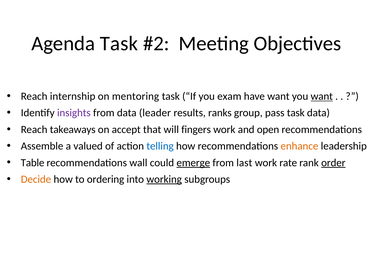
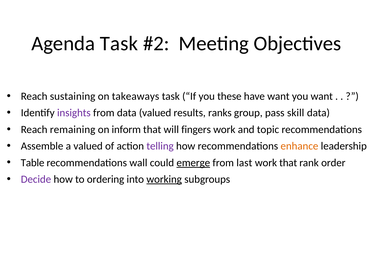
internship: internship -> sustaining
mentoring: mentoring -> takeaways
exam: exam -> these
want at (322, 96) underline: present -> none
data leader: leader -> valued
pass task: task -> skill
takeaways: takeaways -> remaining
accept: accept -> inform
open: open -> topic
telling colour: blue -> purple
work rate: rate -> that
order underline: present -> none
Decide colour: orange -> purple
